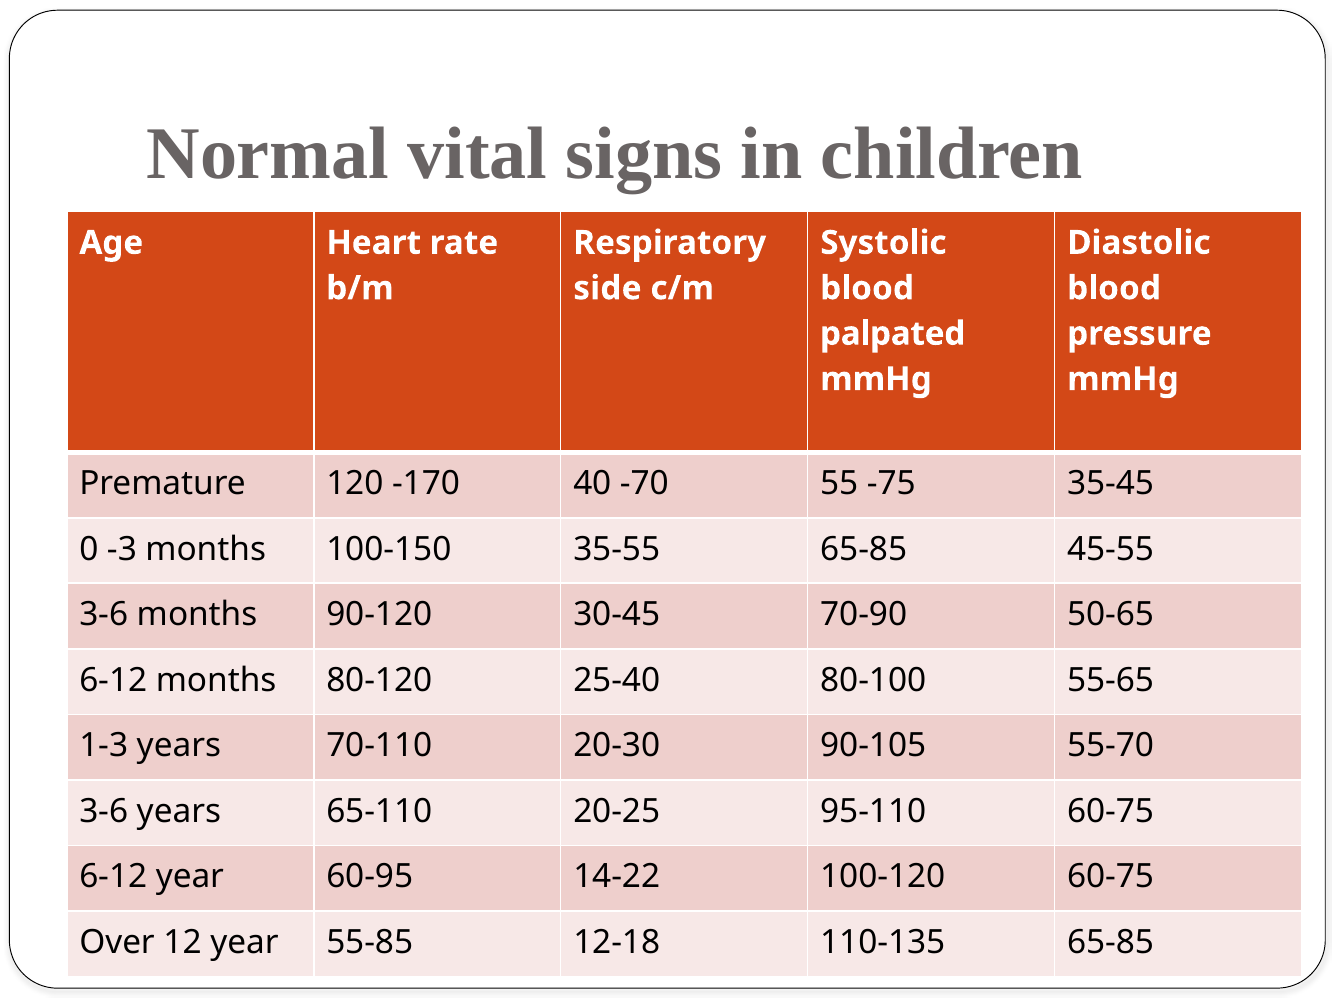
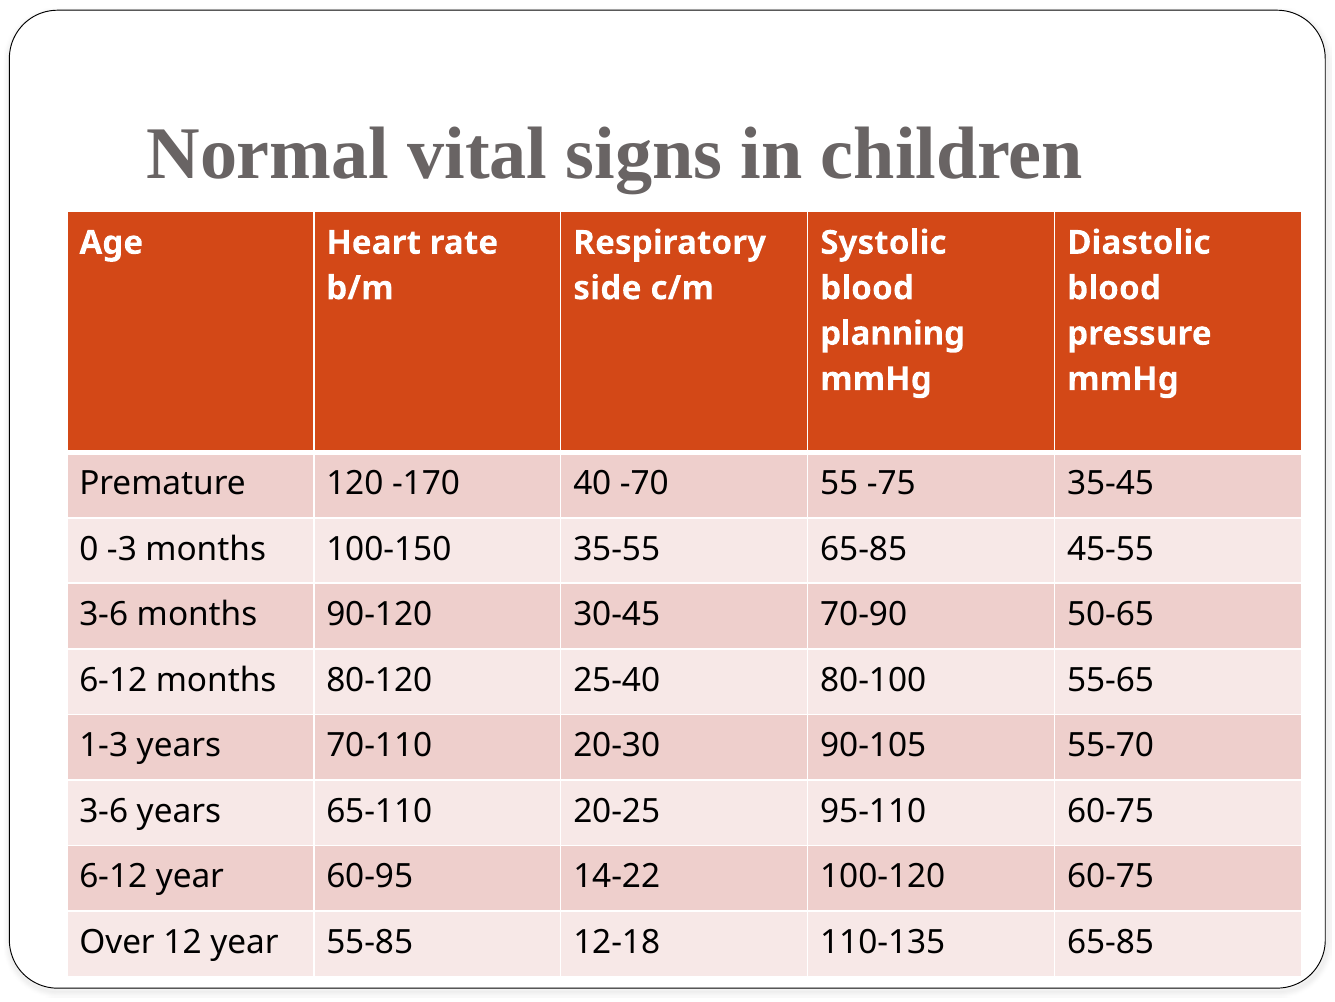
palpated: palpated -> planning
